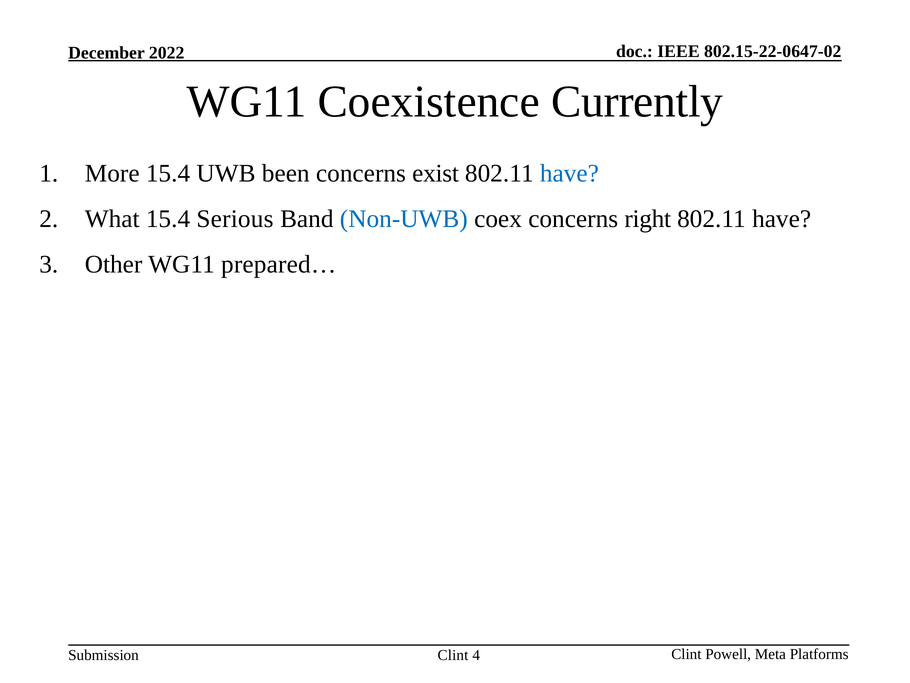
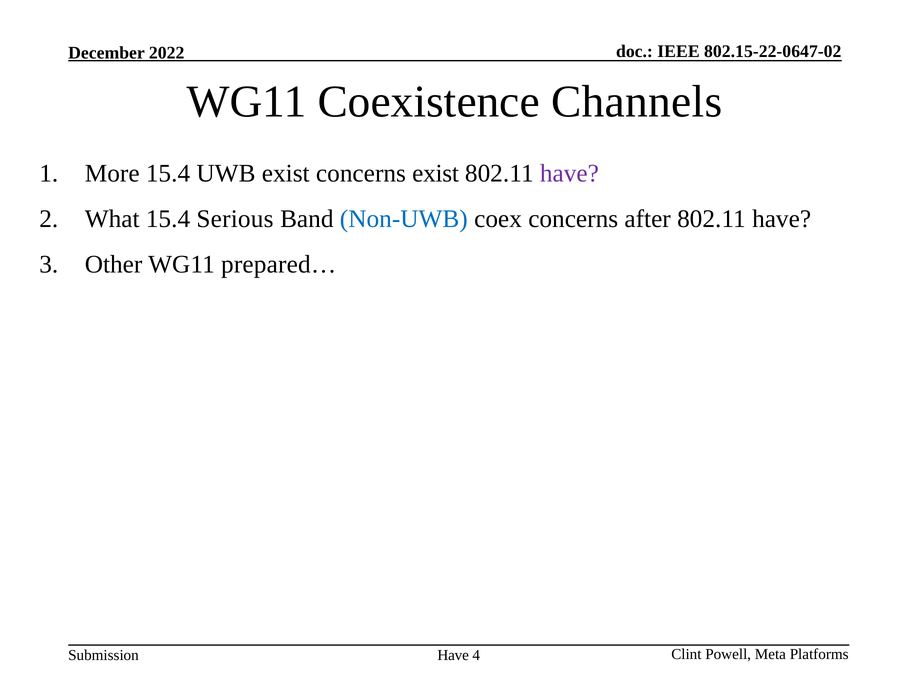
Currently: Currently -> Channels
UWB been: been -> exist
have at (569, 173) colour: blue -> purple
right: right -> after
Clint at (453, 655): Clint -> Have
